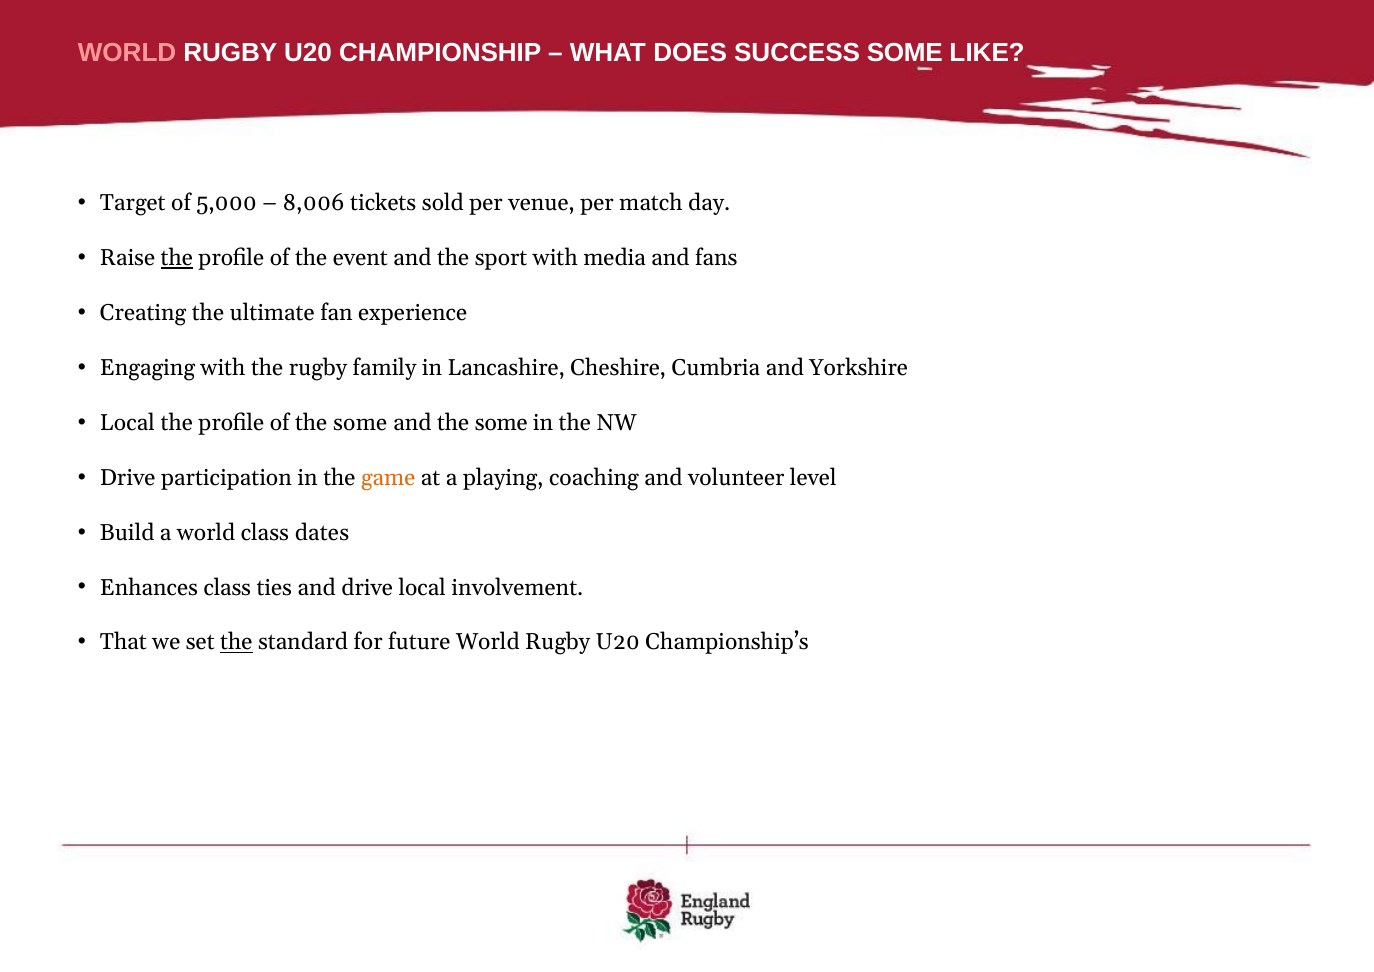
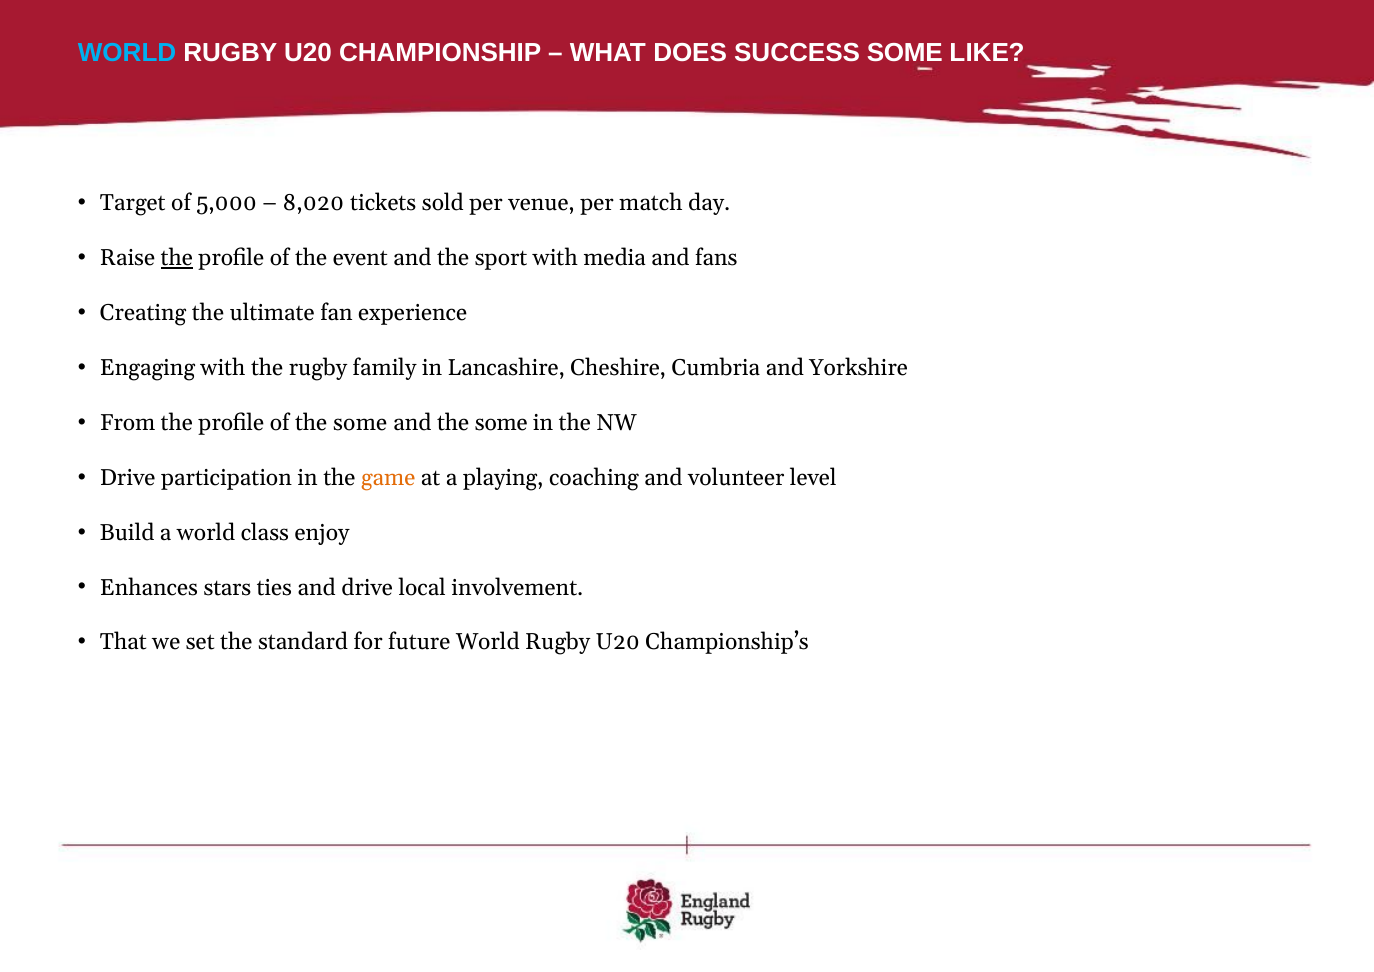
WORLD at (127, 53) colour: pink -> light blue
8,006: 8,006 -> 8,020
Local at (127, 423): Local -> From
dates: dates -> enjoy
Enhances class: class -> stars
the at (236, 643) underline: present -> none
